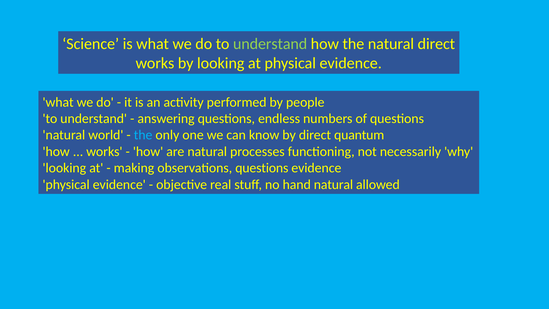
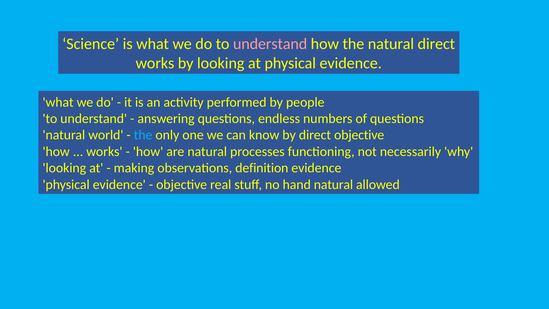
understand at (270, 44) colour: light green -> pink
direct quantum: quantum -> objective
observations questions: questions -> definition
